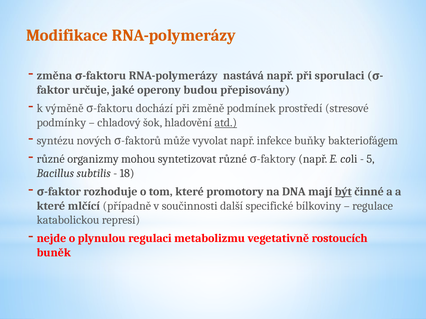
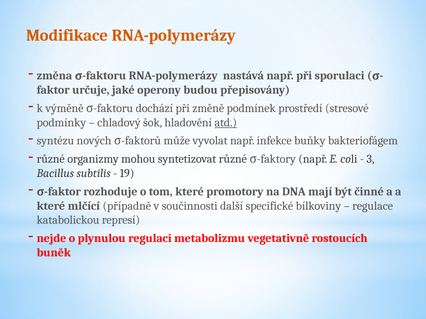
5: 5 -> 3
18: 18 -> 19
být underline: present -> none
